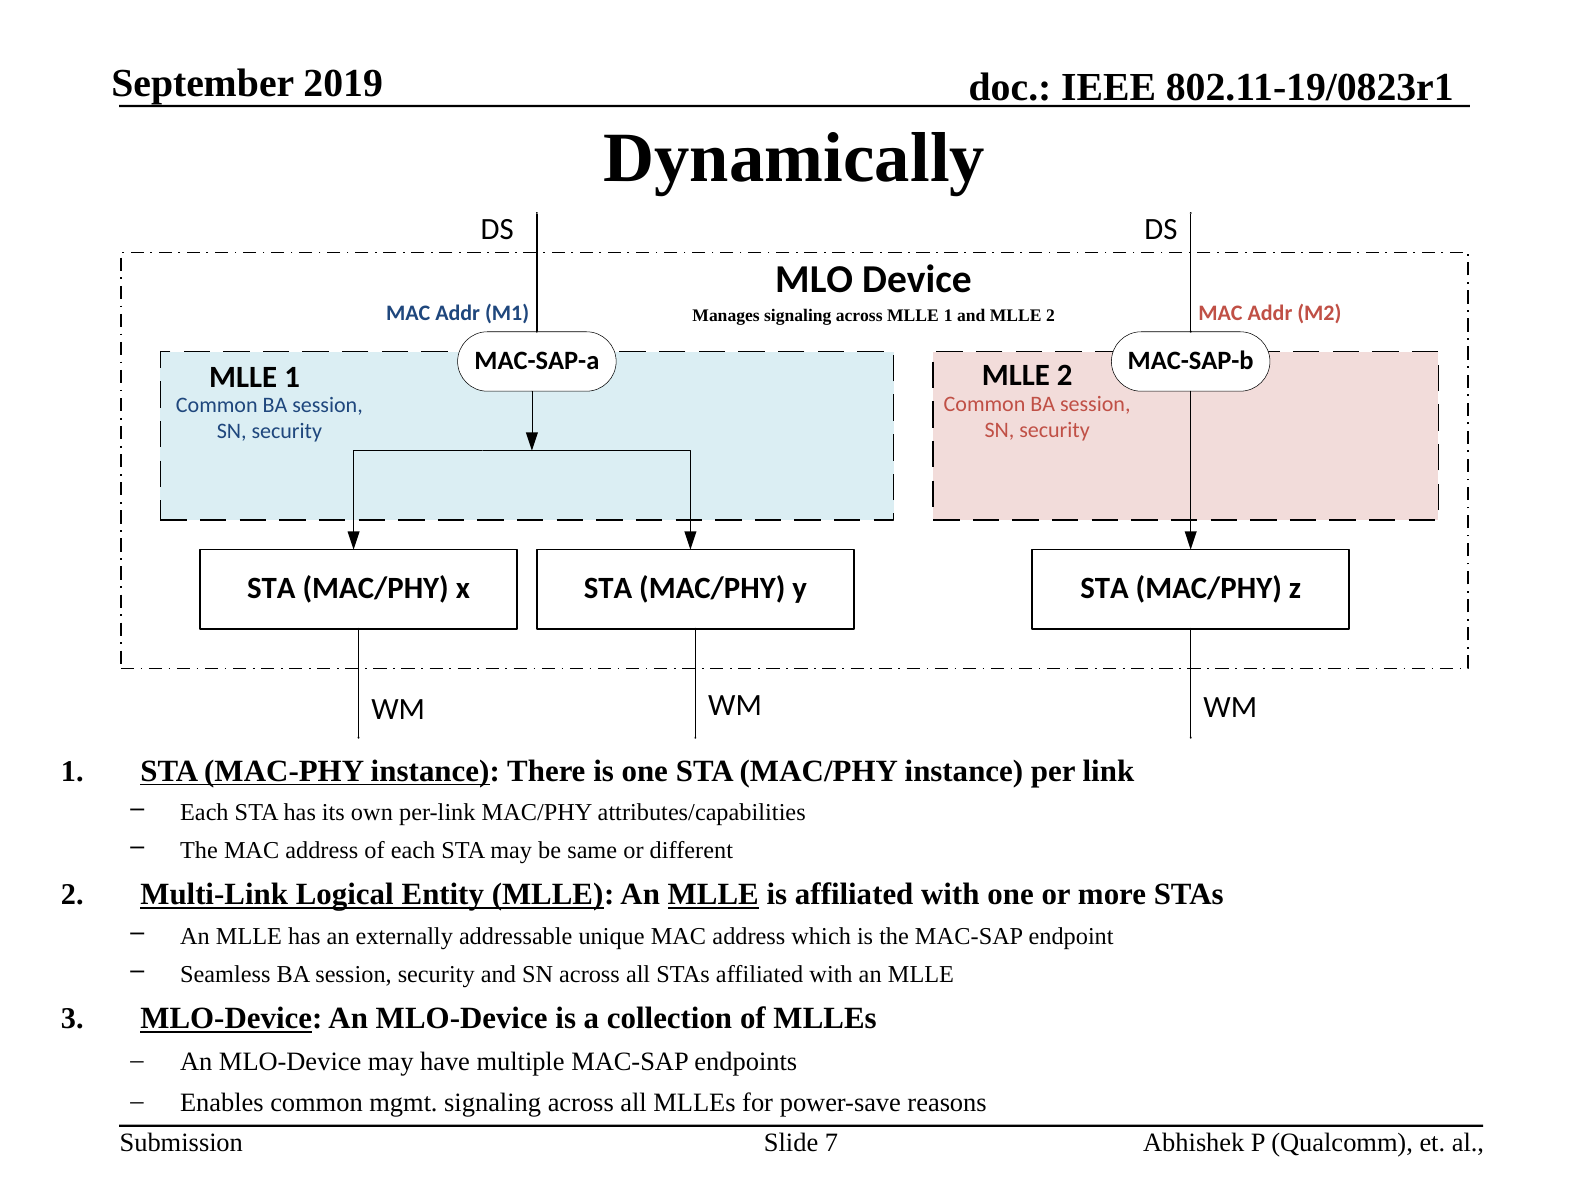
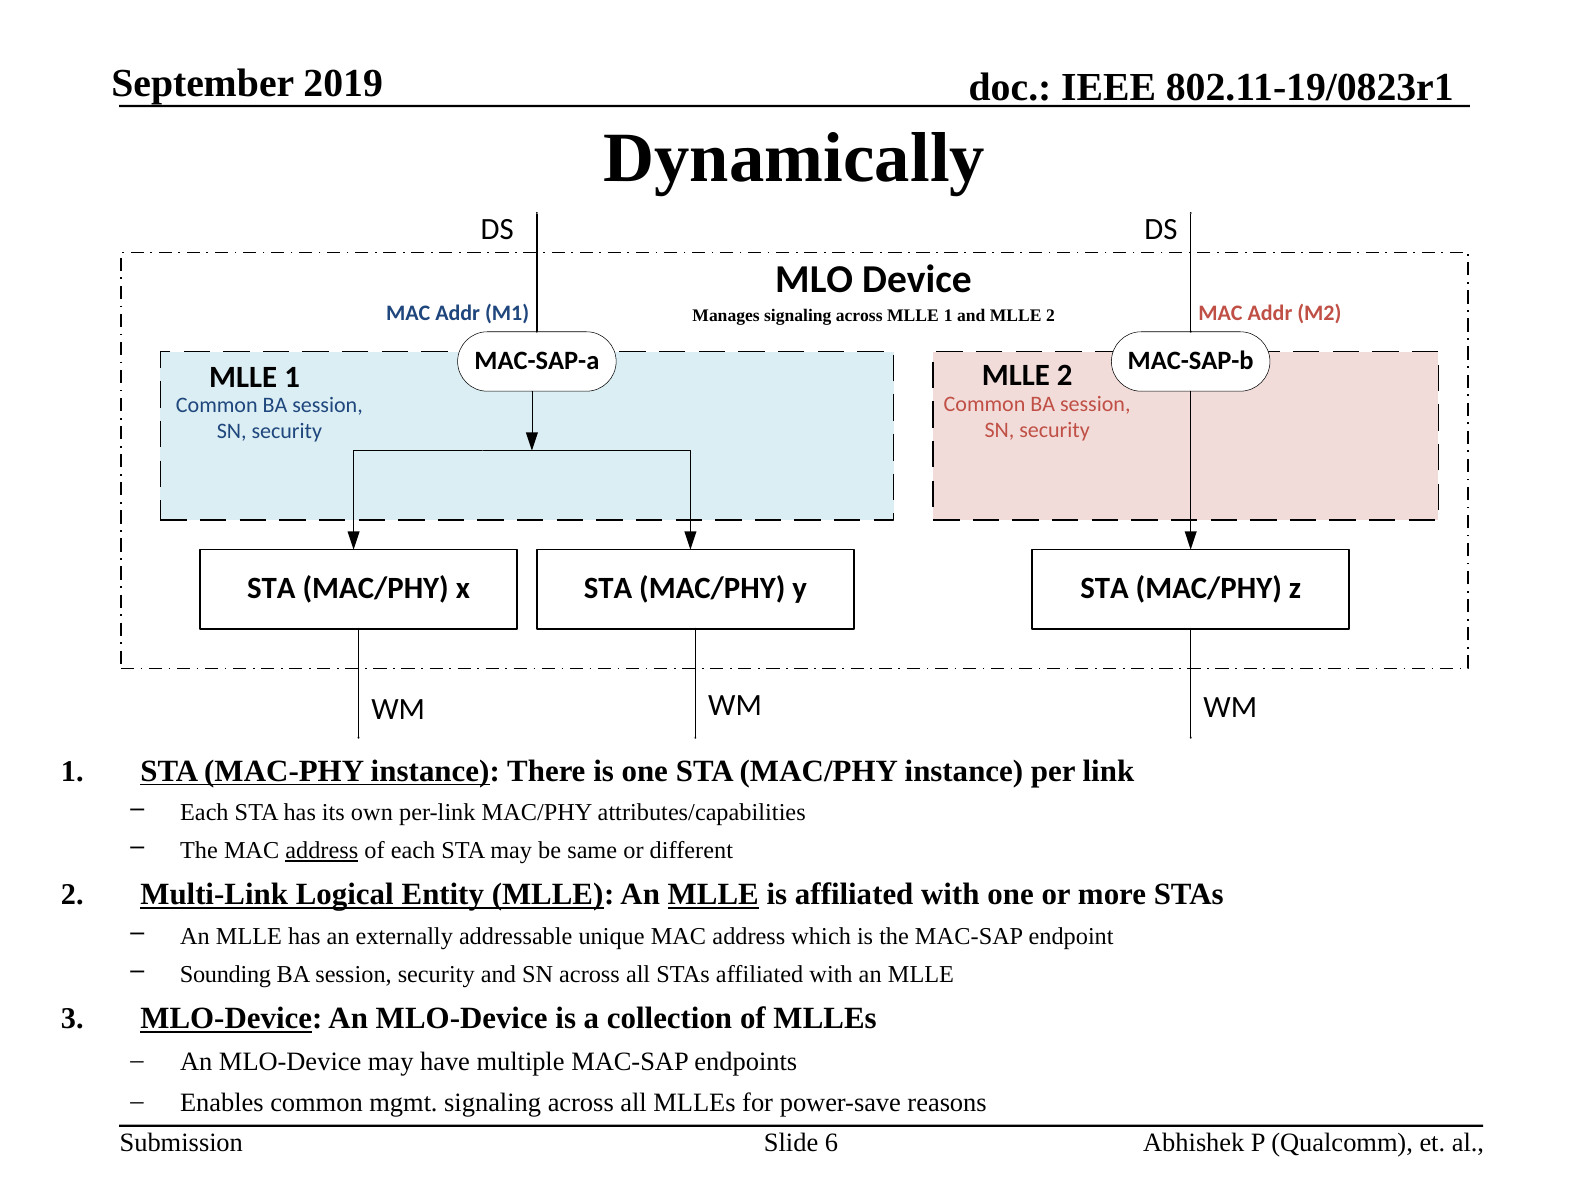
address at (322, 850) underline: none -> present
Seamless: Seamless -> Sounding
7: 7 -> 6
